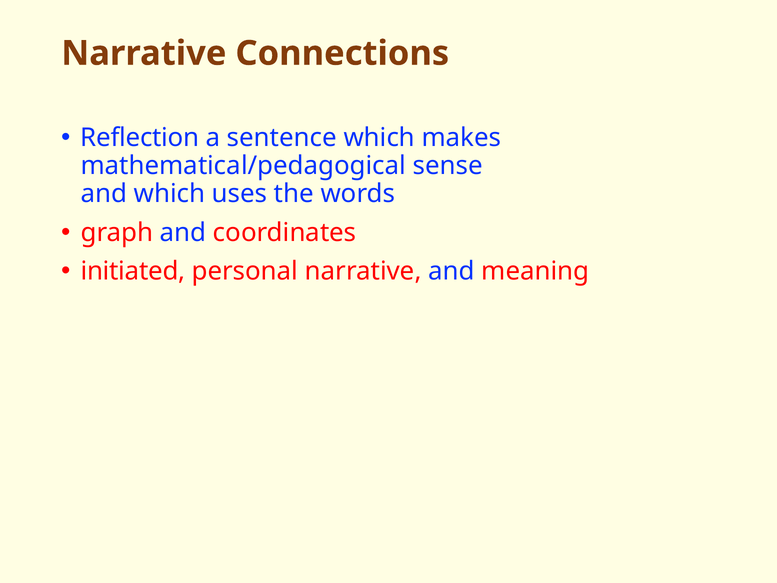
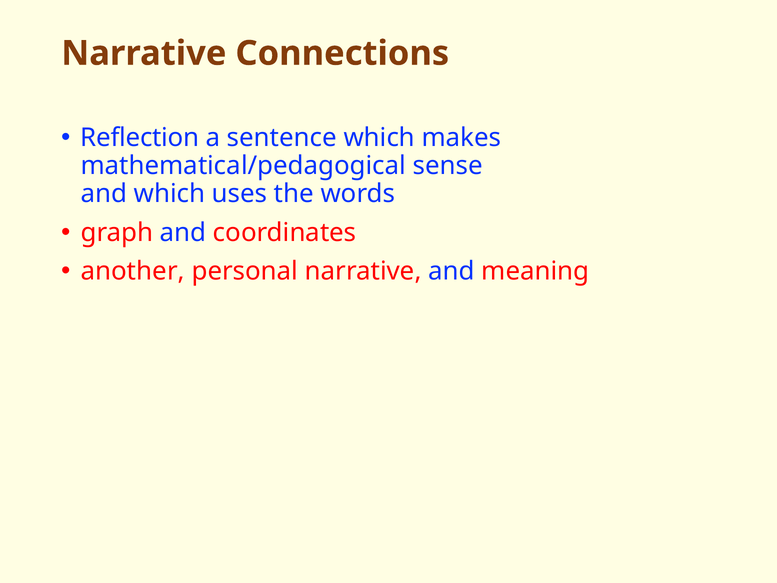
initiated: initiated -> another
